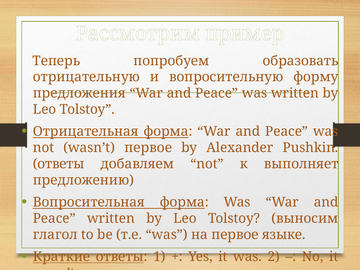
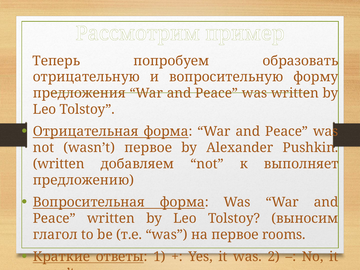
ответы at (59, 164): ответы -> written
языке: языке -> rooms
